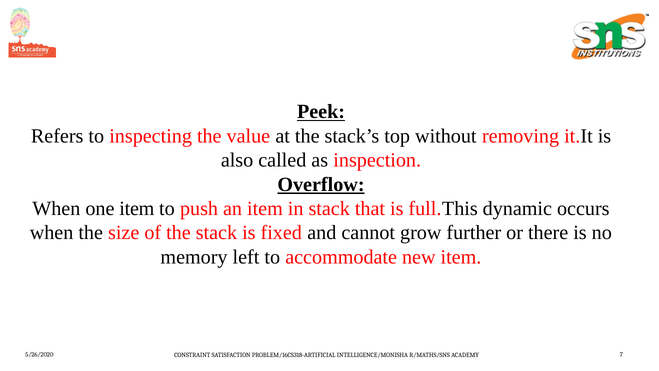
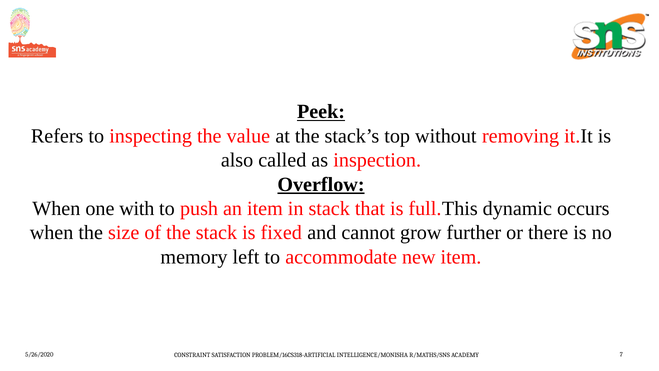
one item: item -> with
